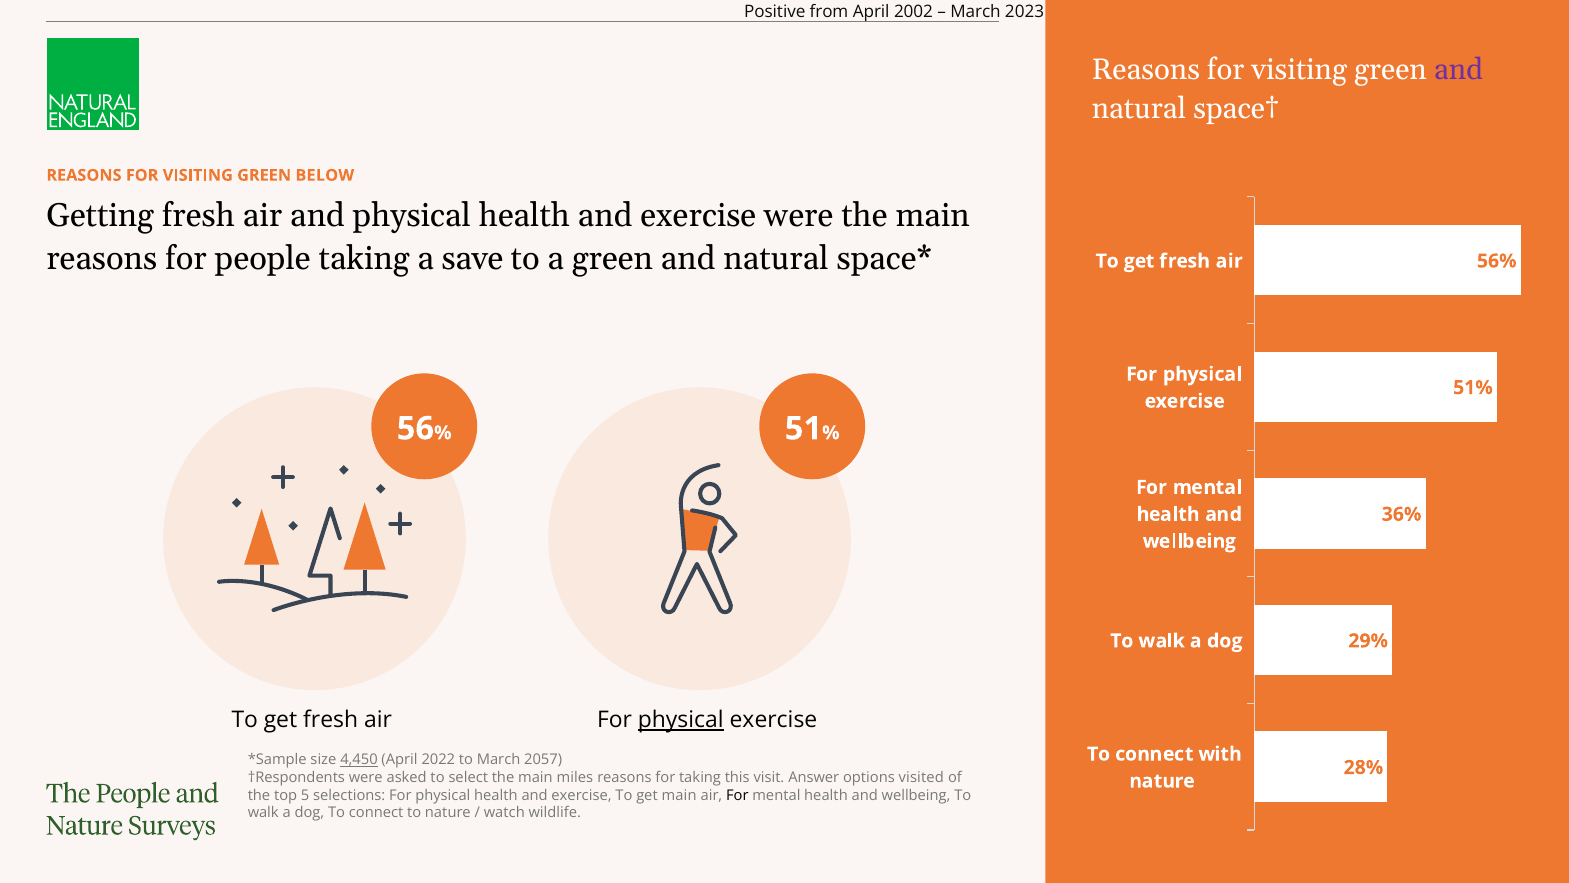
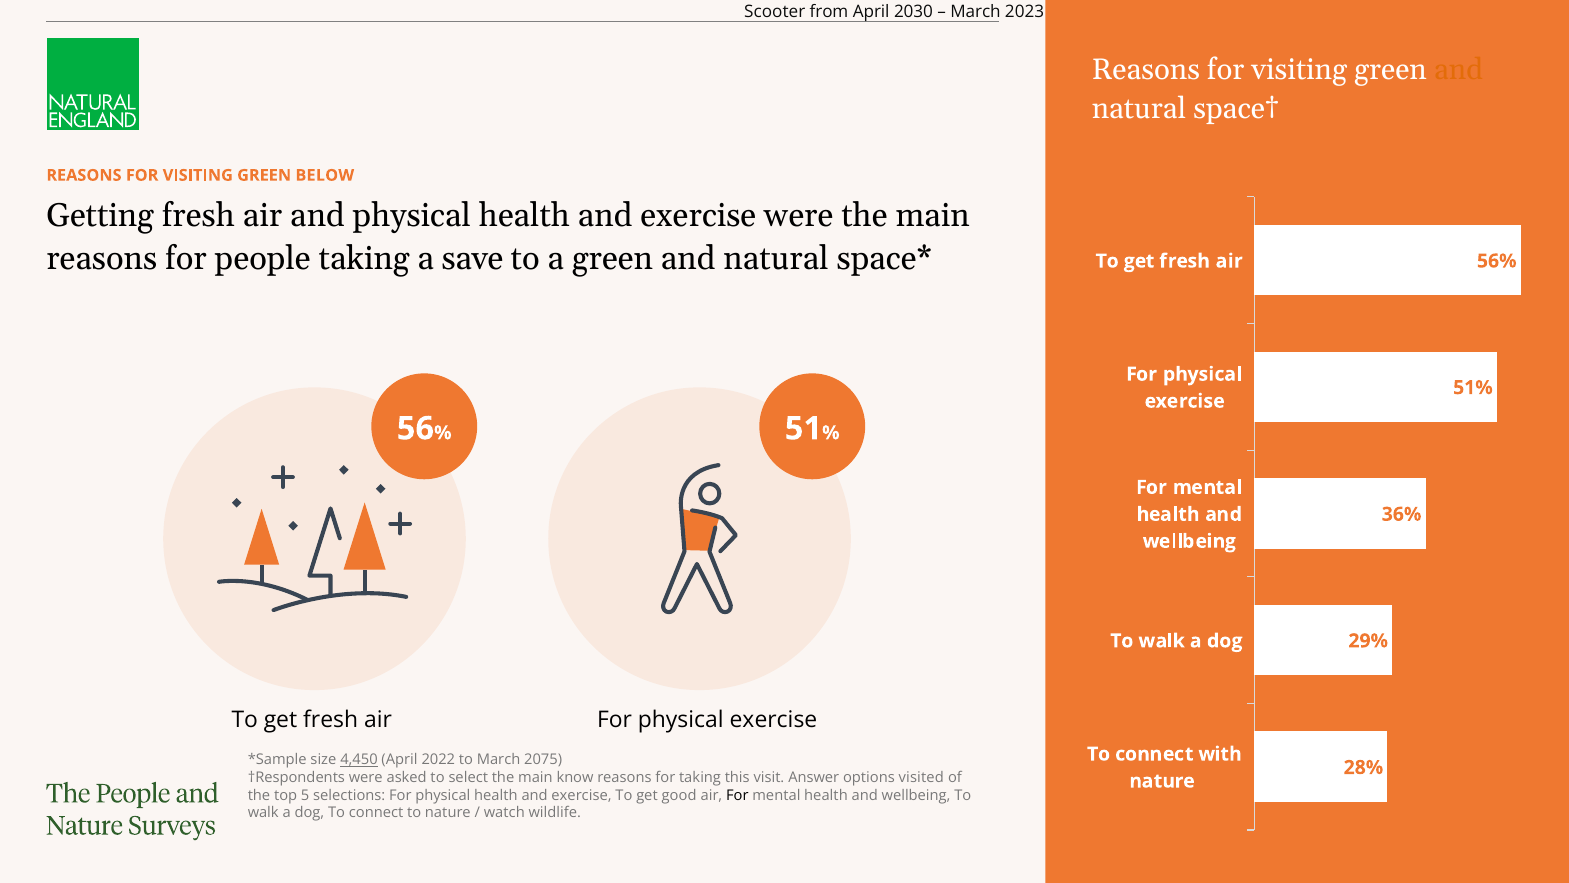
Positive: Positive -> Scooter
2002: 2002 -> 2030
and at (1459, 70) colour: purple -> orange
physical at (681, 720) underline: present -> none
2057: 2057 -> 2075
miles: miles -> know
get main: main -> good
